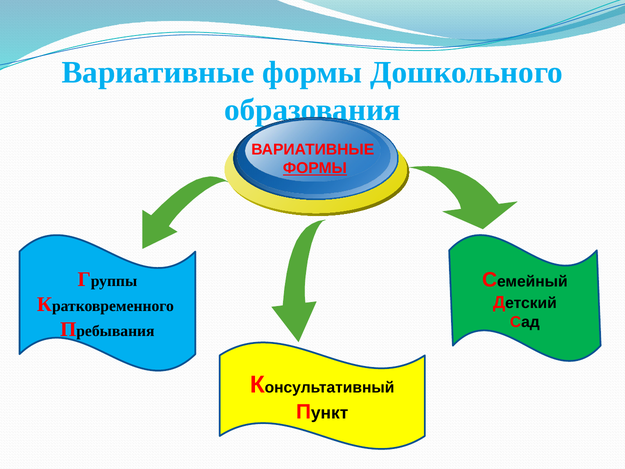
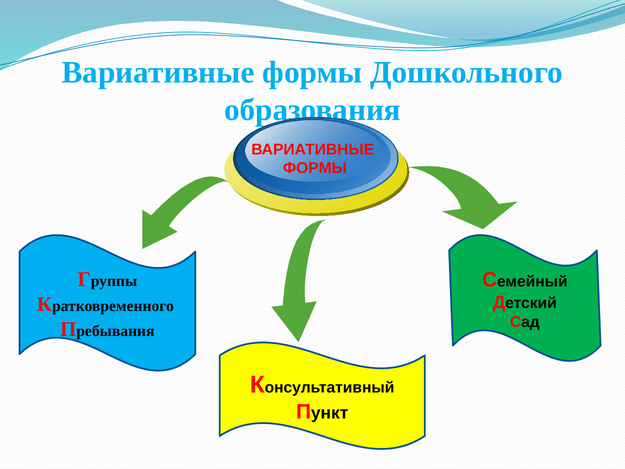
ФОРМЫ at (315, 168) underline: present -> none
